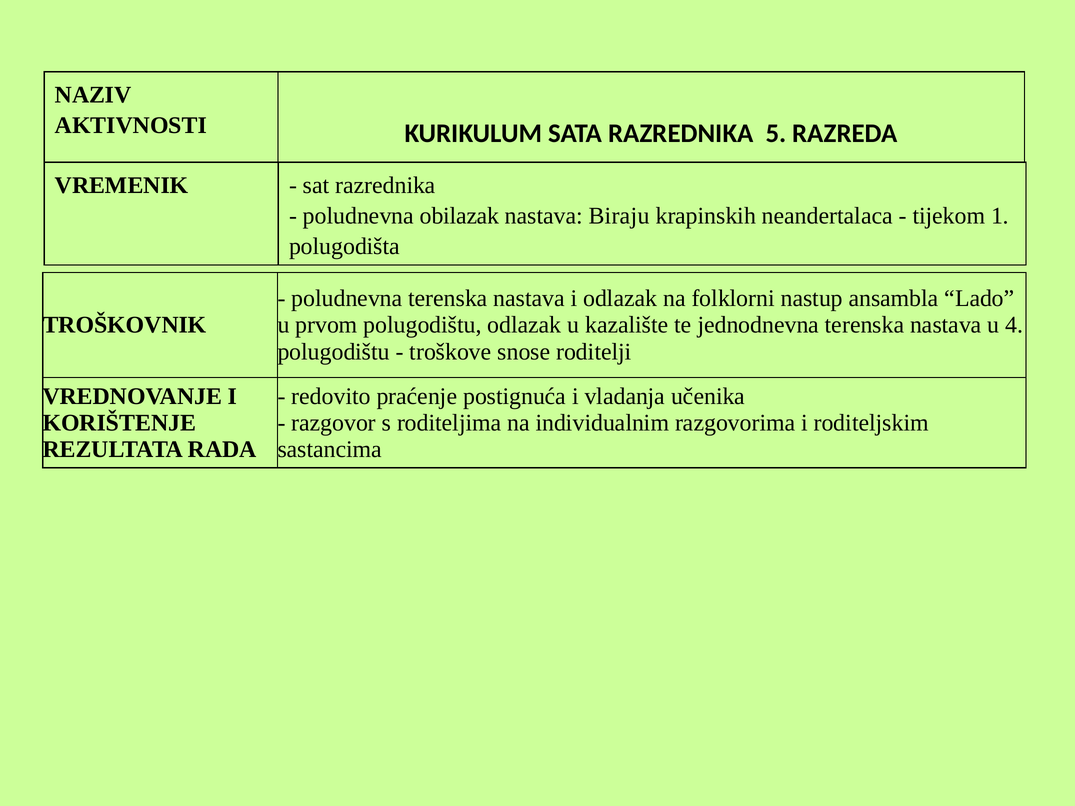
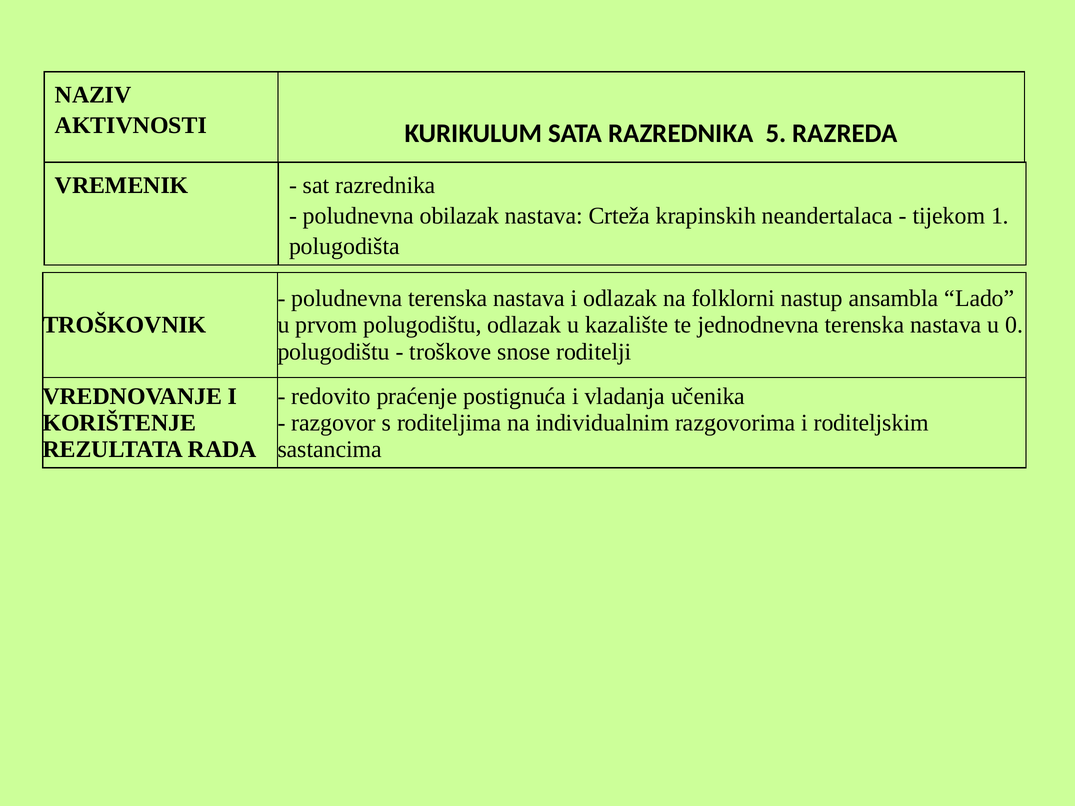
Biraju: Biraju -> Crteža
4: 4 -> 0
